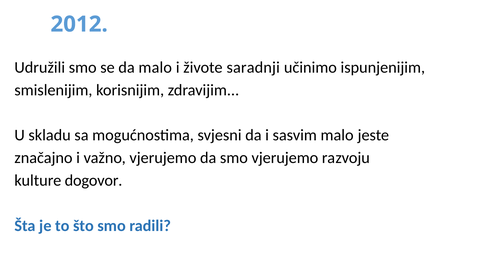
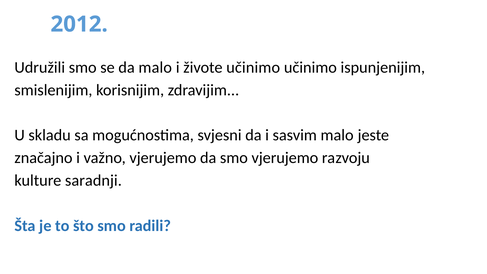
živote saradnji: saradnji -> učinimo
dogovor: dogovor -> saradnji
